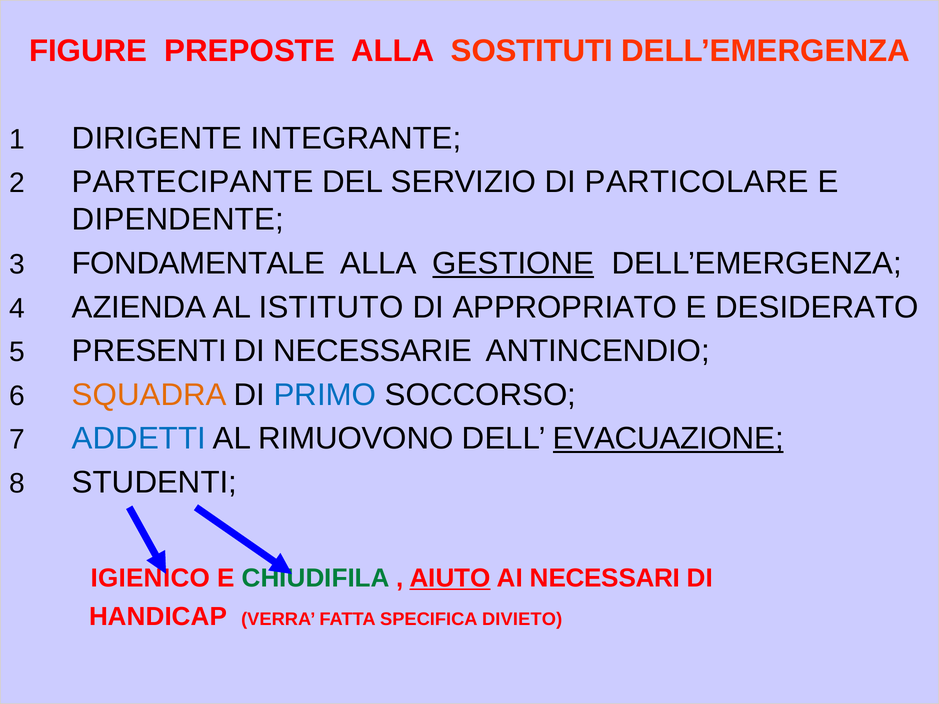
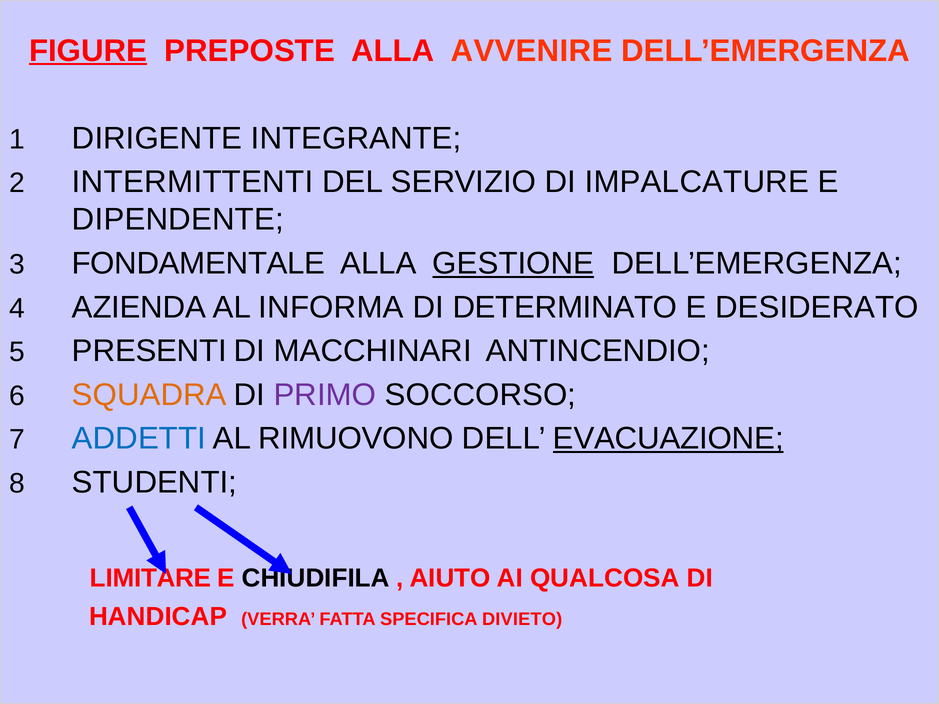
FIGURE underline: none -> present
SOSTITUTI: SOSTITUTI -> AVVENIRE
PARTECIPANTE: PARTECIPANTE -> INTERMITTENTI
PARTICOLARE: PARTICOLARE -> IMPALCATURE
ISTITUTO: ISTITUTO -> INFORMA
APPROPRIATO: APPROPRIATO -> DETERMINATO
NECESSARIE: NECESSARIE -> MACCHINARI
PRIMO colour: blue -> purple
IGIENICO: IGIENICO -> LIMITARE
CHIUDIFILA colour: green -> black
AIUTO underline: present -> none
NECESSARI: NECESSARI -> QUALCOSA
